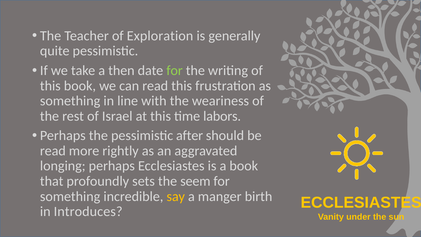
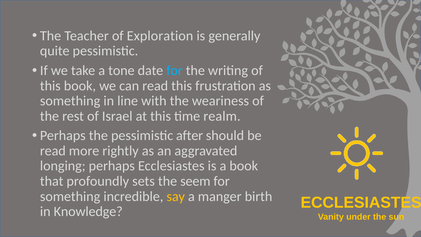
then: then -> tone
for at (175, 71) colour: light green -> light blue
labors: labors -> realm
Introduces: Introduces -> Knowledge
